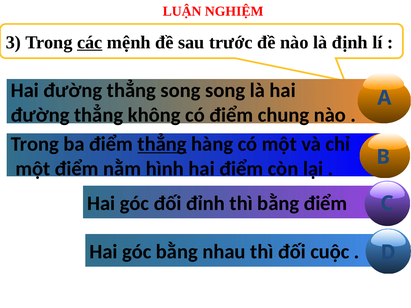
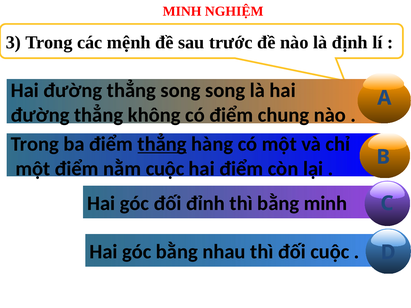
LUẬN at (182, 11): LUẬN -> MINH
các underline: present -> none
nằm hình: hình -> cuộc
bằng điểm: điểm -> minh
